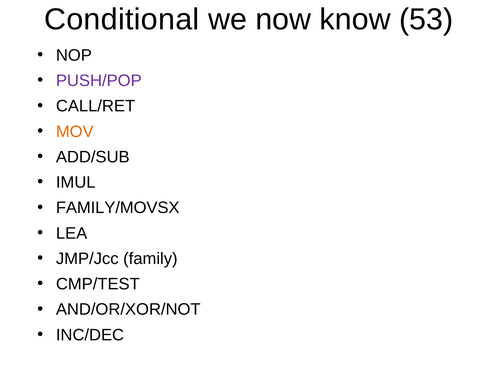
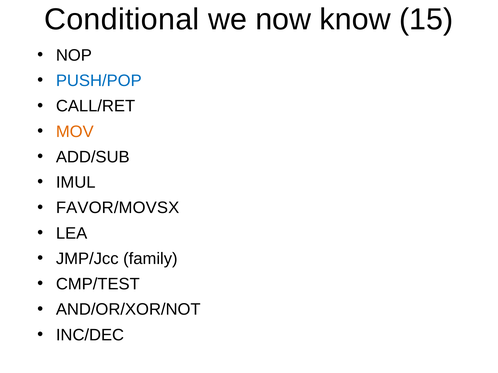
53: 53 -> 15
PUSH/POP colour: purple -> blue
FAMILY/MOVSX: FAMILY/MOVSX -> FAVOR/MOVSX
